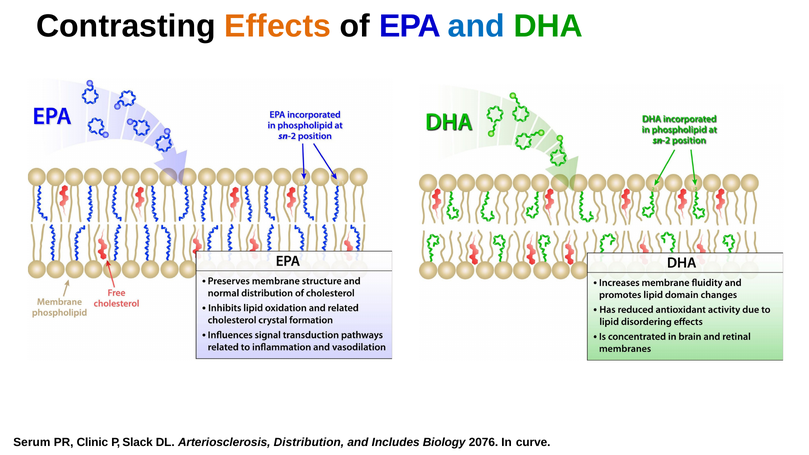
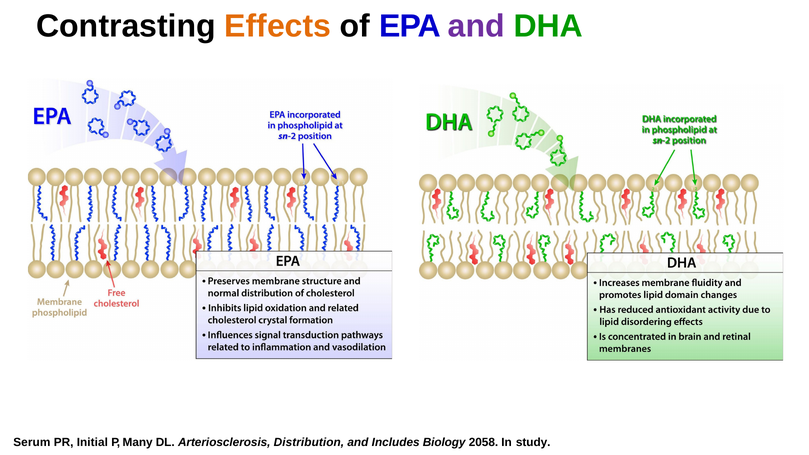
and at (476, 26) colour: blue -> purple
Clinic: Clinic -> Initial
Slack: Slack -> Many
2076: 2076 -> 2058
curve: curve -> study
